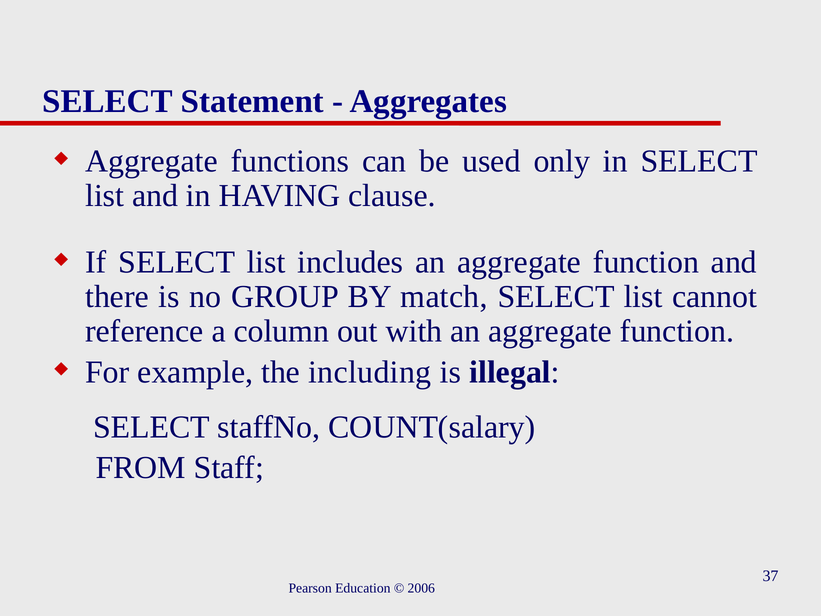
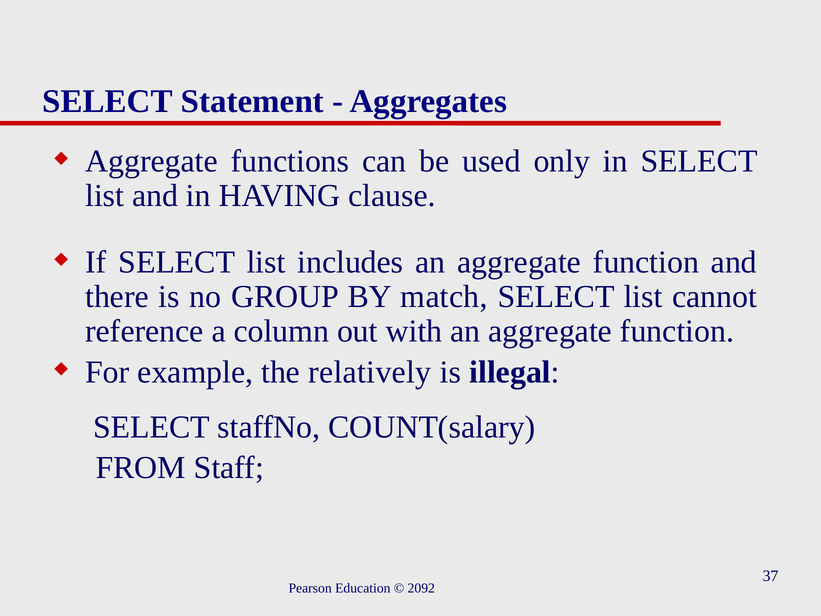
including: including -> relatively
2006: 2006 -> 2092
